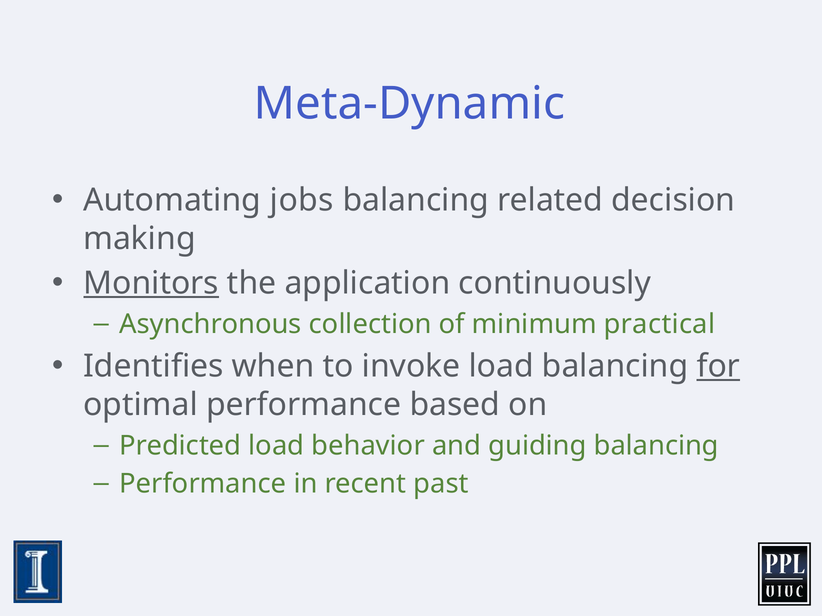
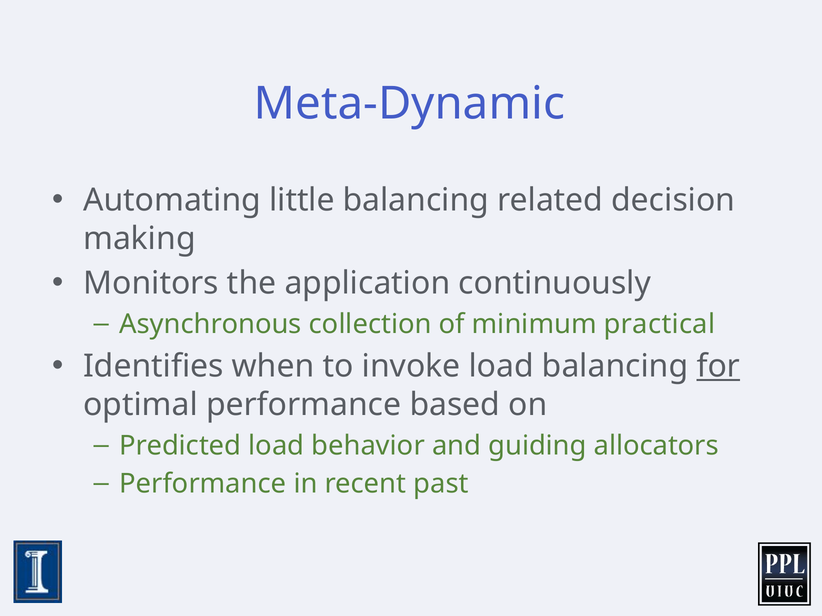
jobs: jobs -> little
Monitors underline: present -> none
guiding balancing: balancing -> allocators
